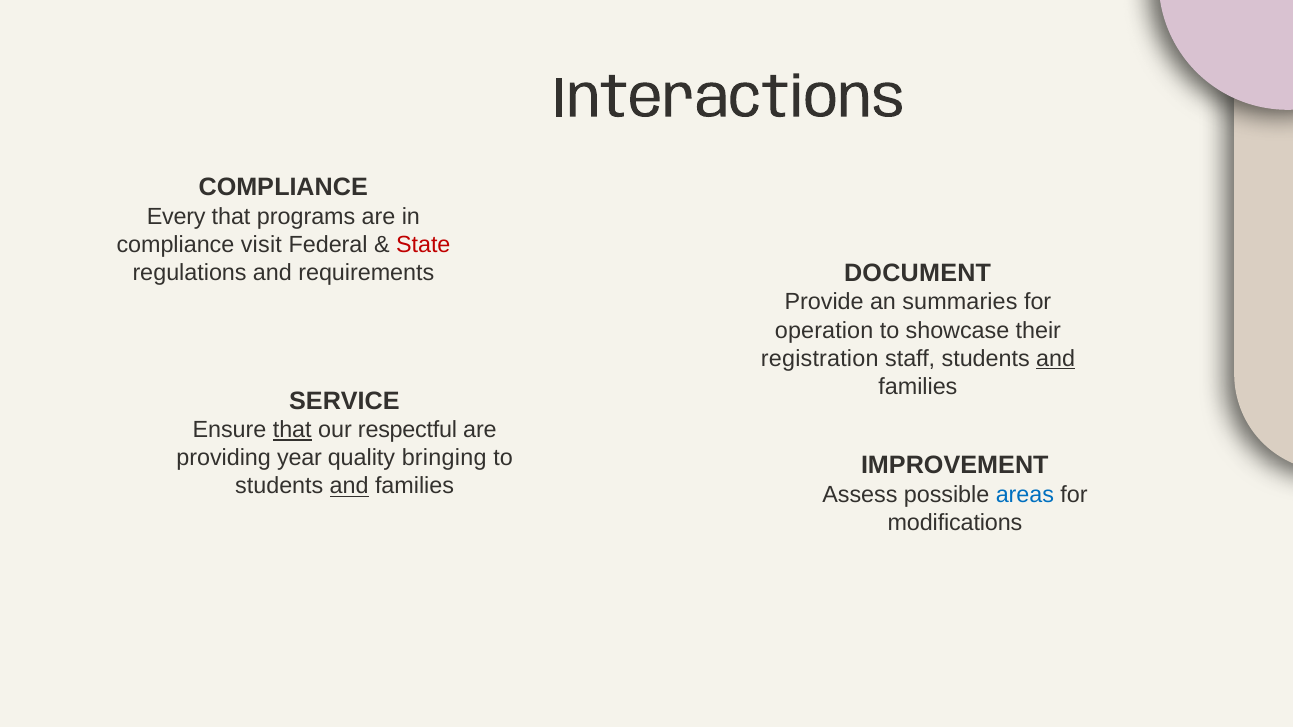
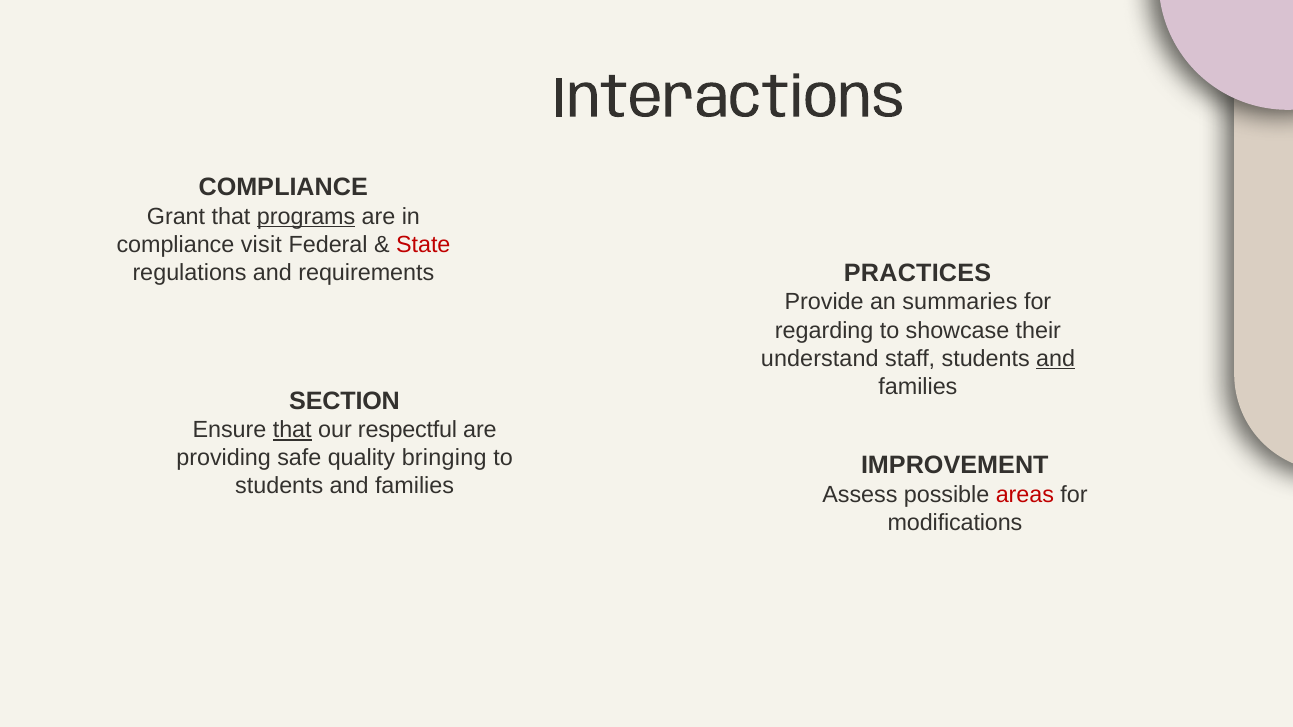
Every: Every -> Grant
programs underline: none -> present
DOCUMENT: DOCUMENT -> PRACTICES
operation: operation -> regarding
registration: registration -> understand
SERVICE: SERVICE -> SECTION
year: year -> safe
and at (349, 486) underline: present -> none
areas colour: blue -> red
